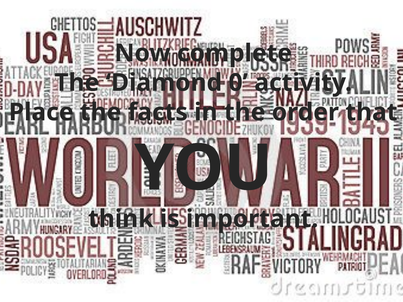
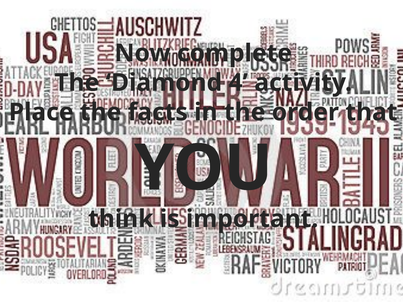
0: 0 -> 4
